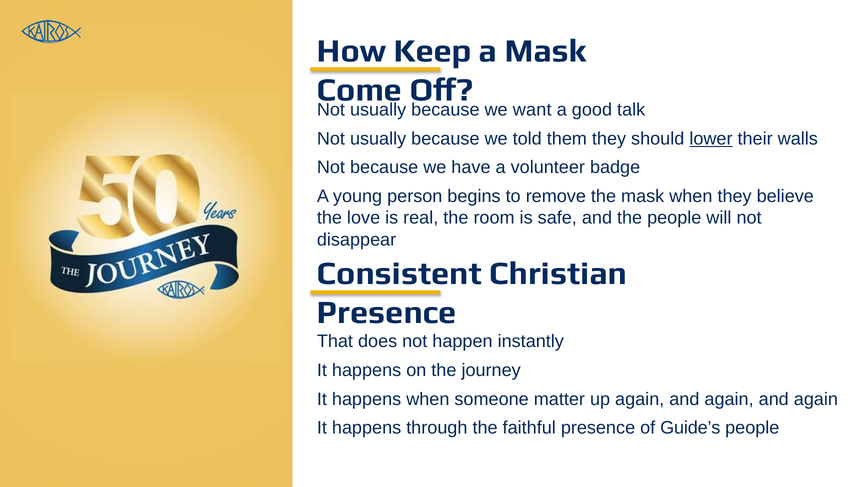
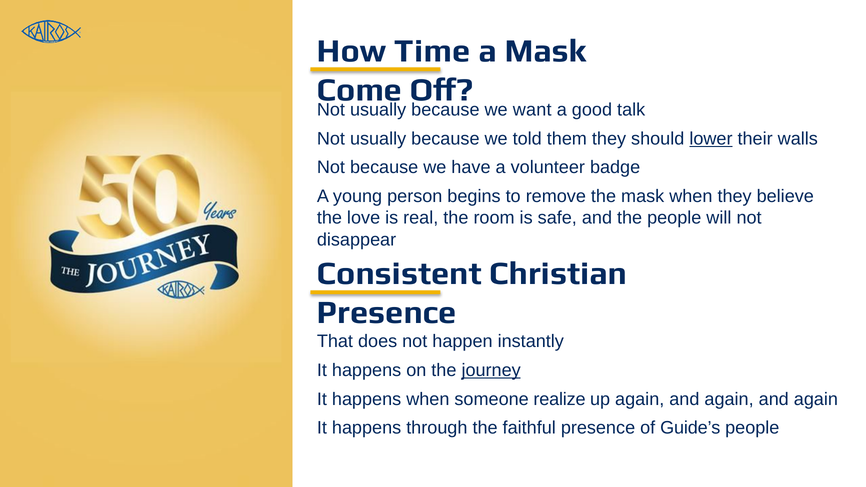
Keep: Keep -> Time
journey underline: none -> present
matter: matter -> realize
